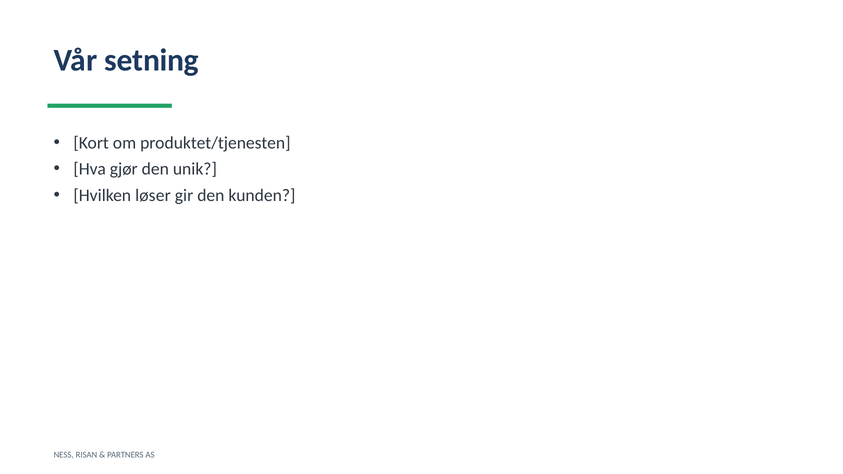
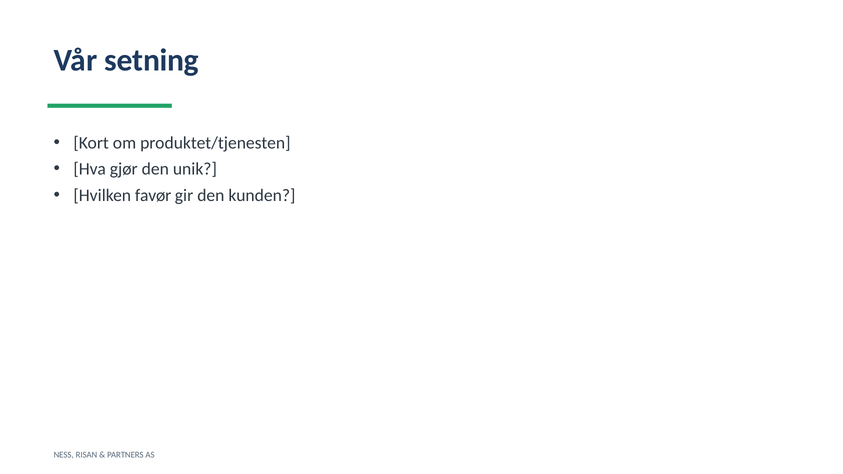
løser: løser -> favør
